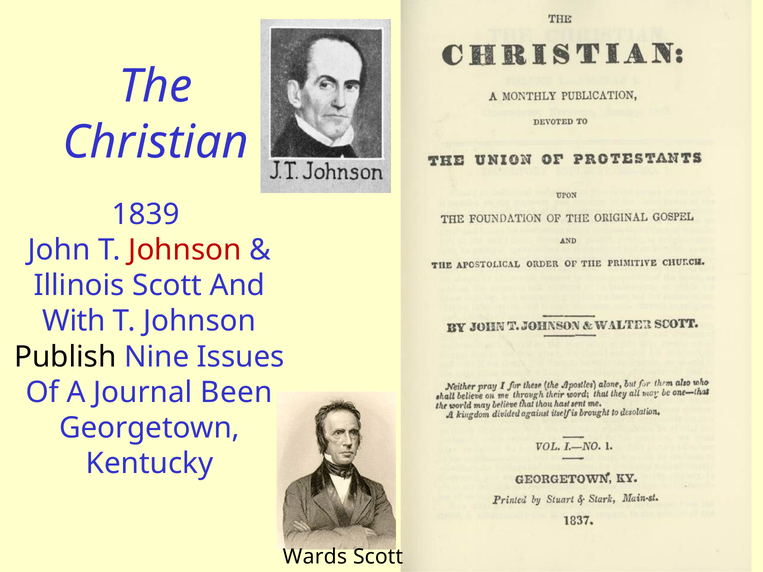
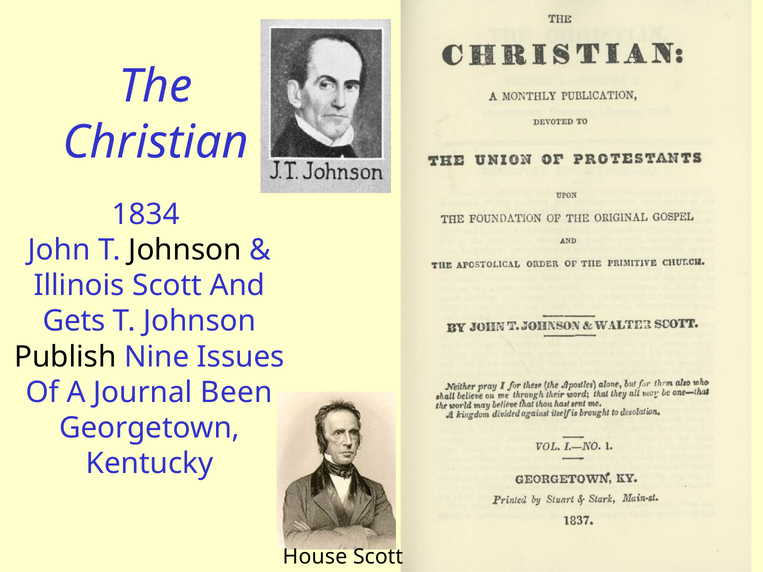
1839: 1839 -> 1834
Johnson at (185, 250) colour: red -> black
With: With -> Gets
Wards: Wards -> House
